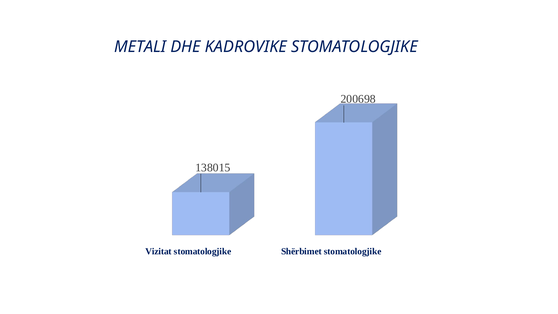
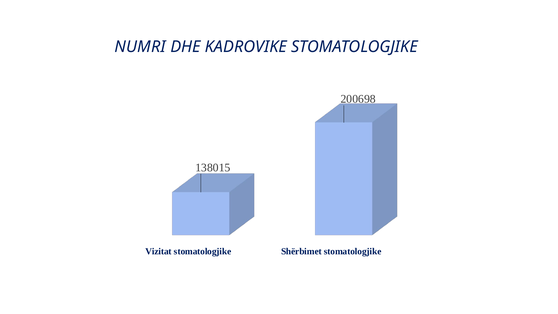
METALI: METALI -> NUMRI
